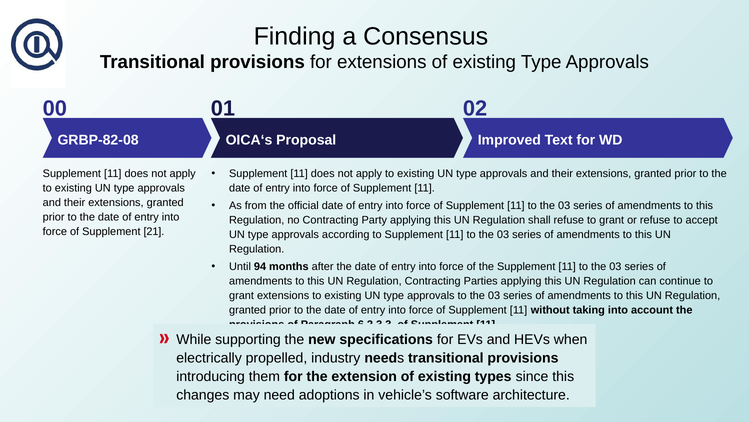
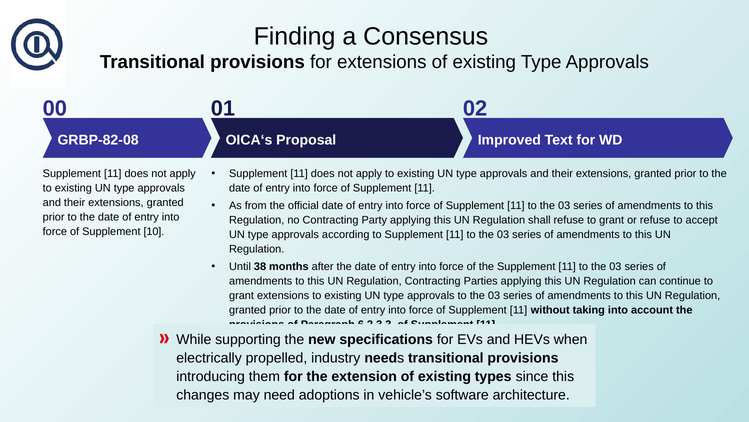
21: 21 -> 10
94: 94 -> 38
